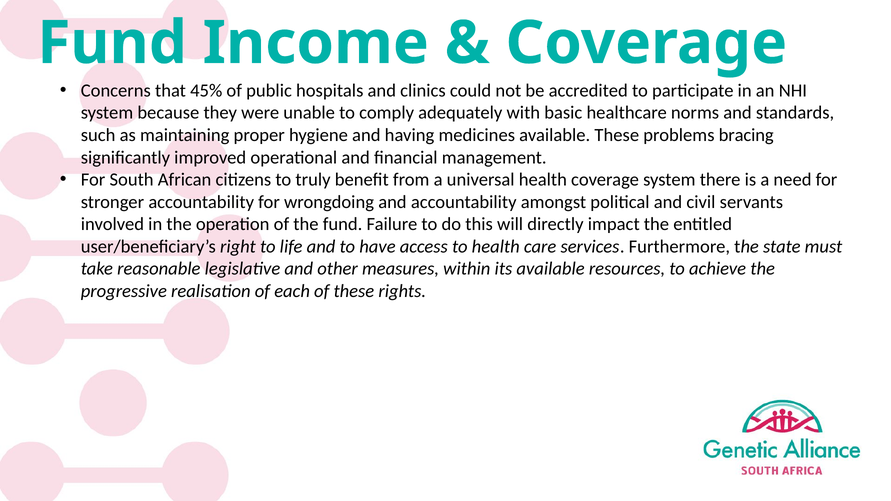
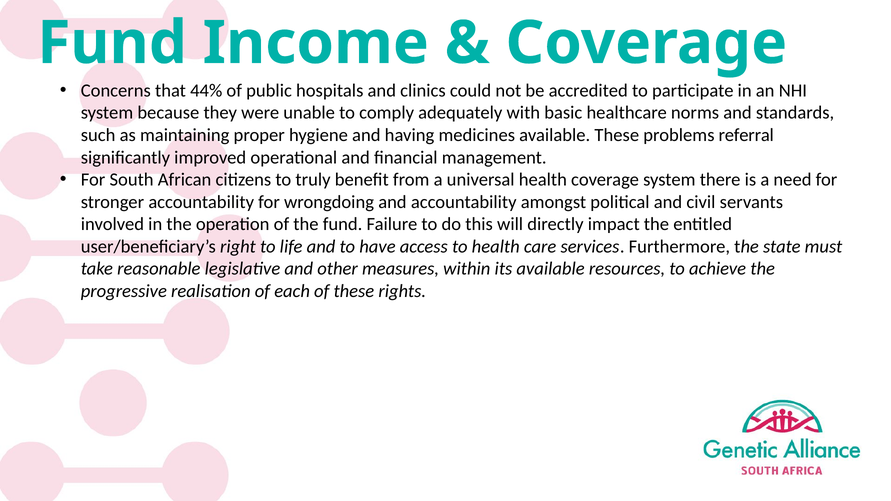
45%: 45% -> 44%
bracing: bracing -> referral
